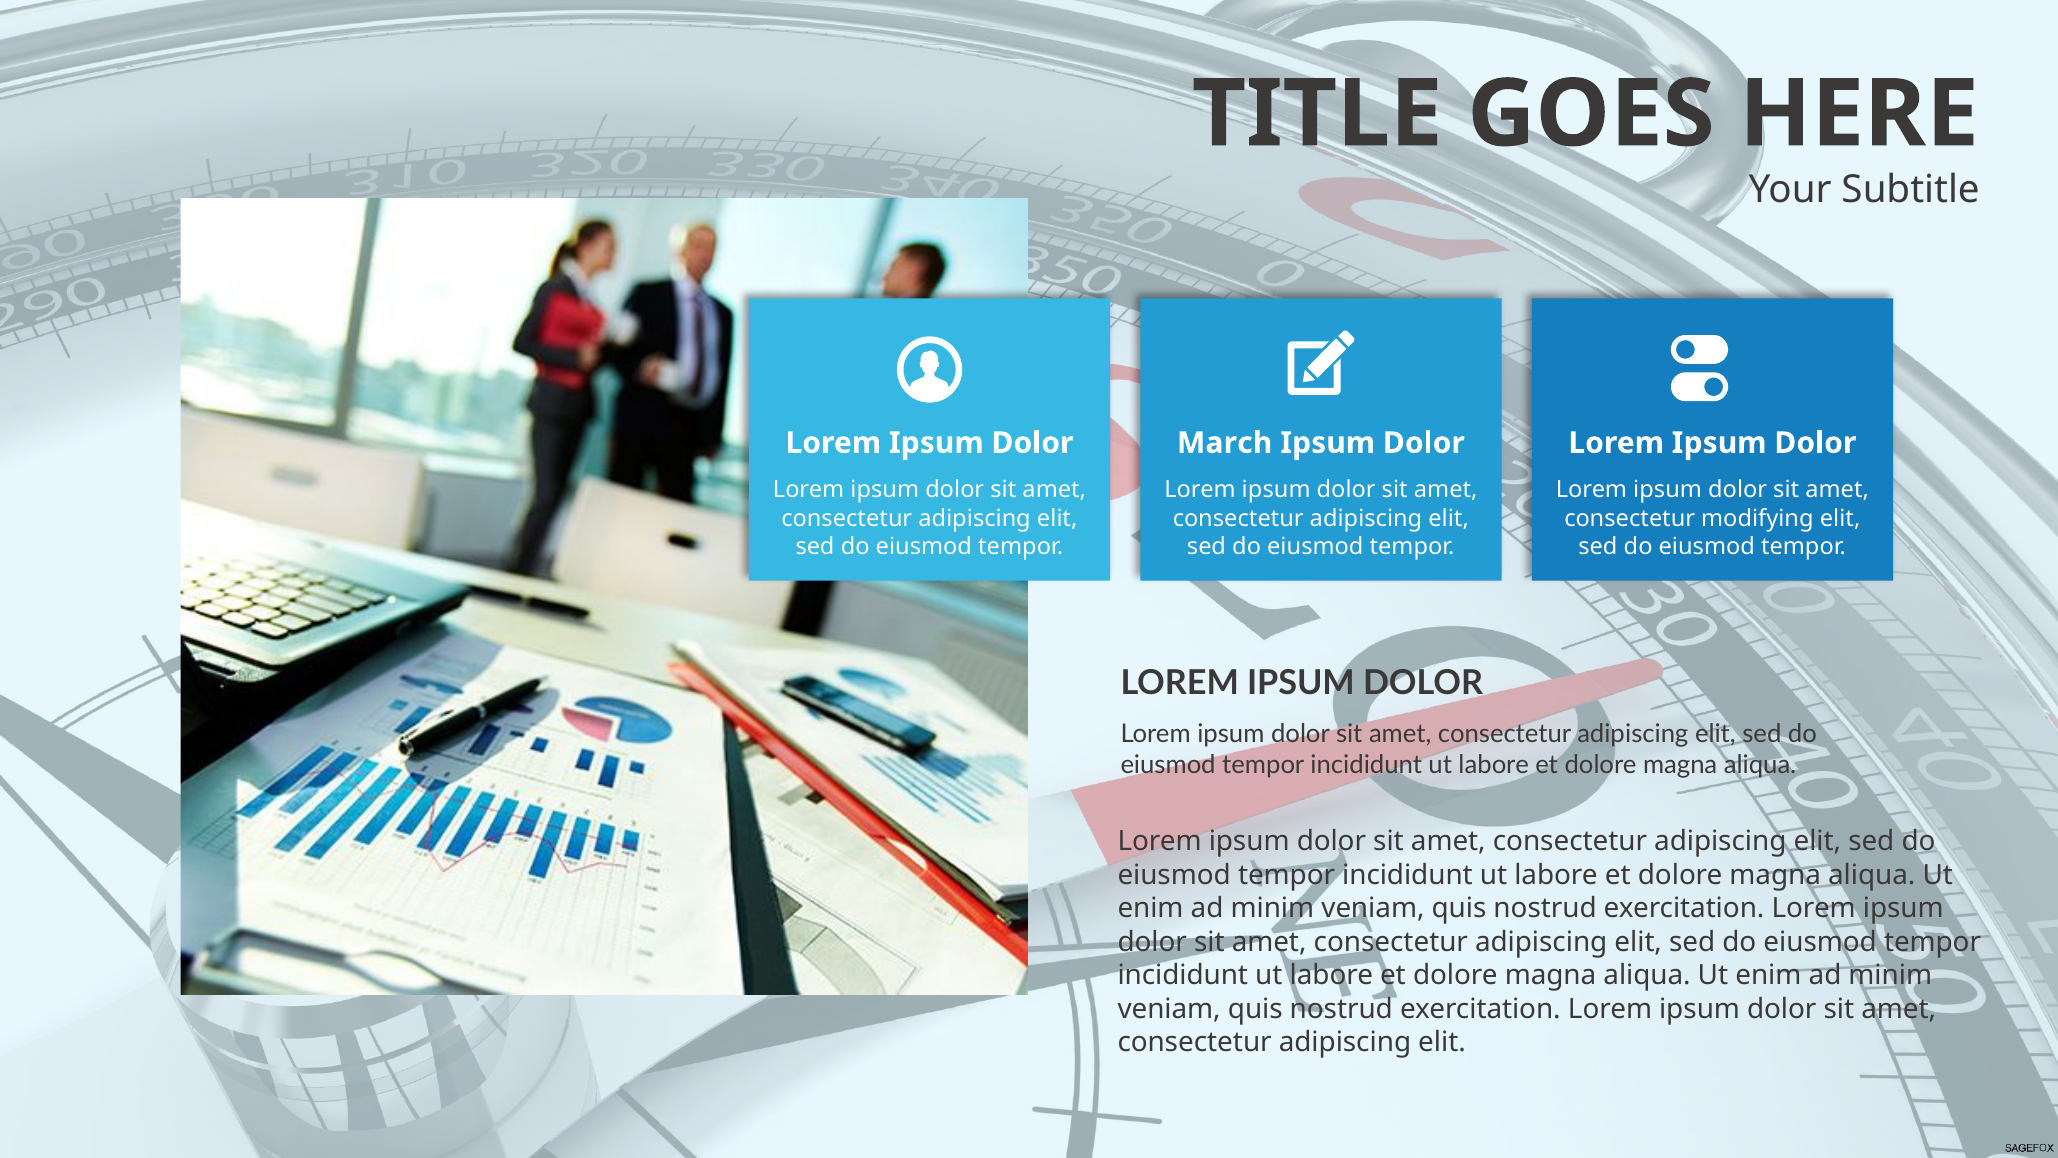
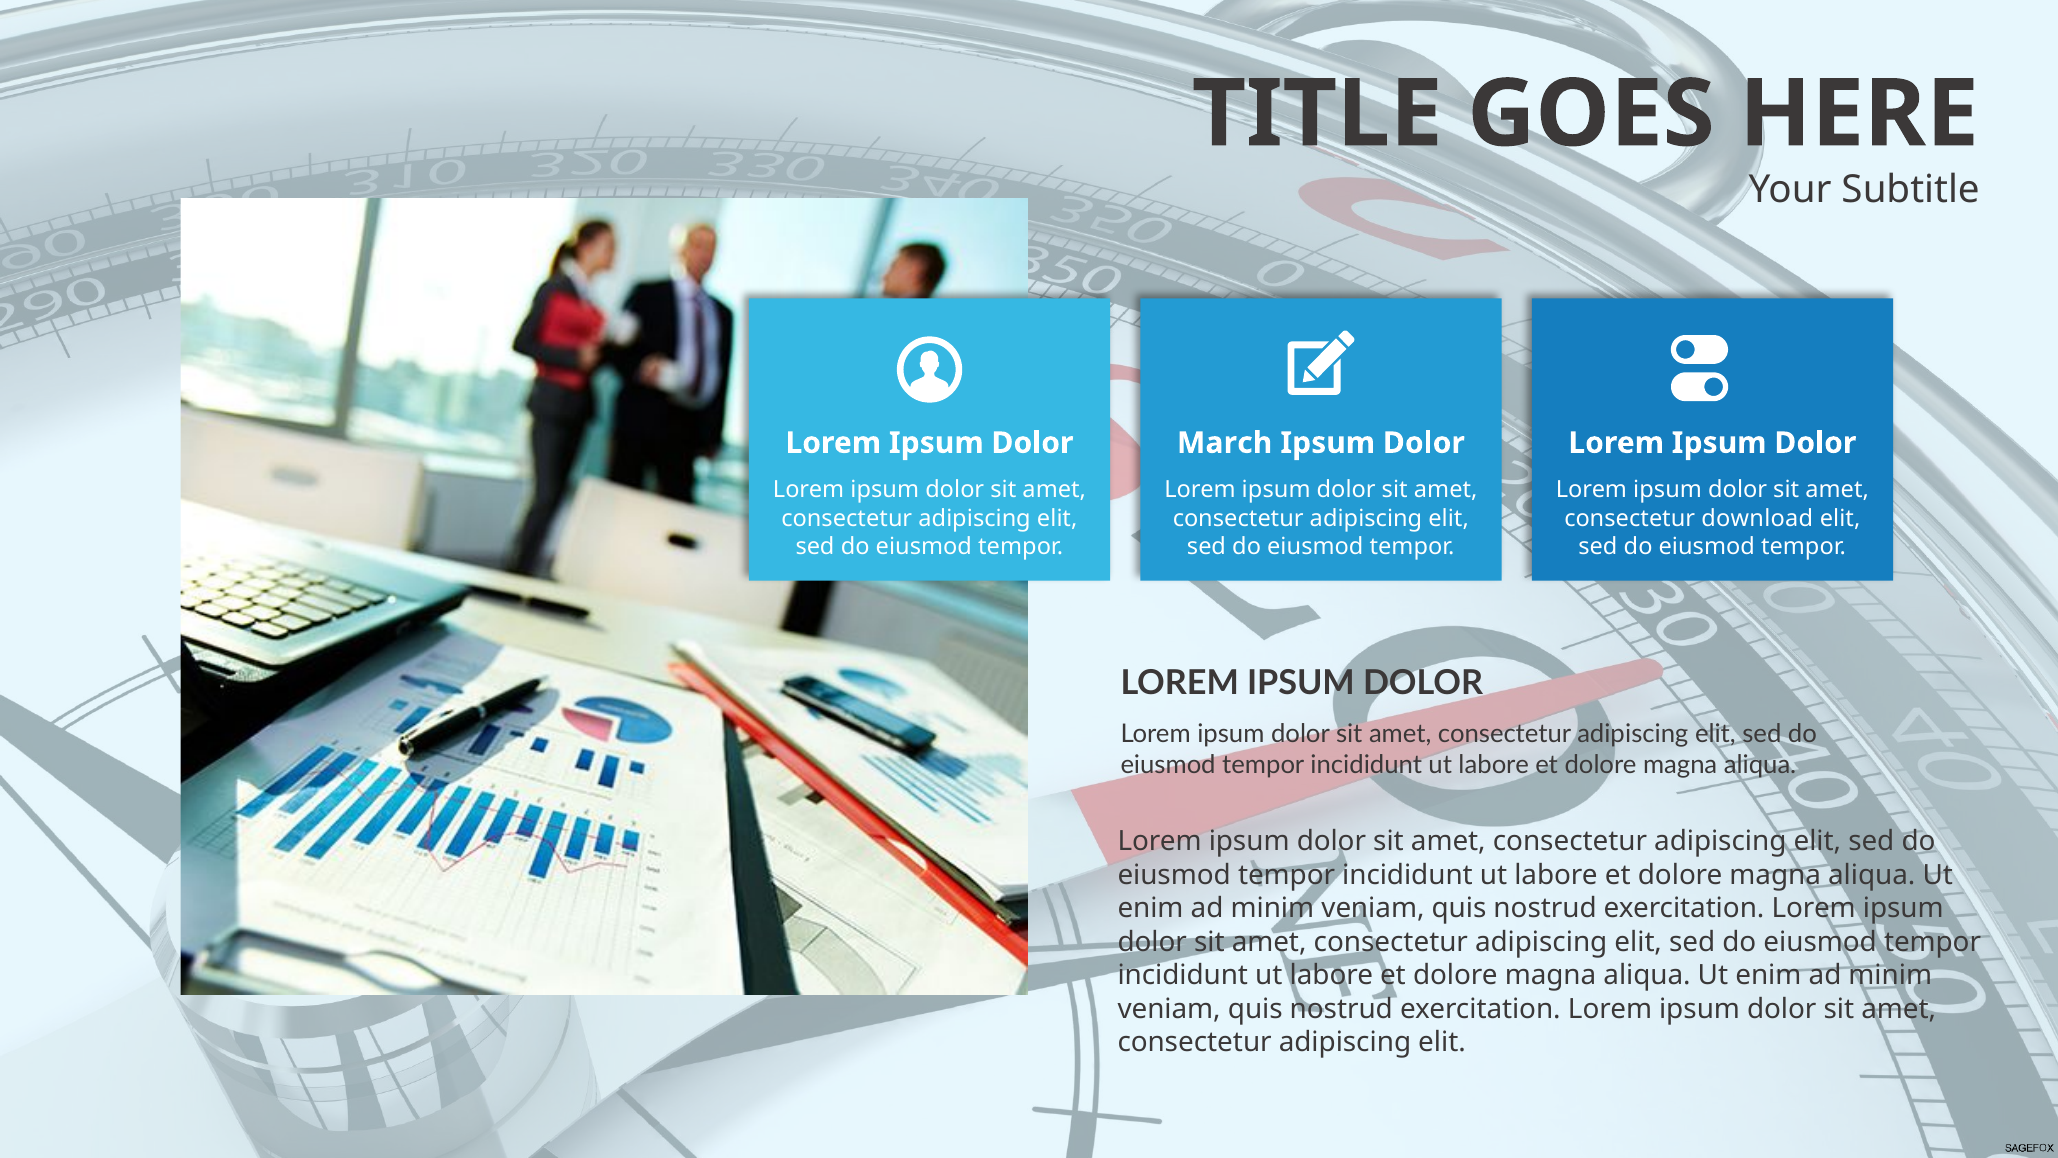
modifying: modifying -> download
